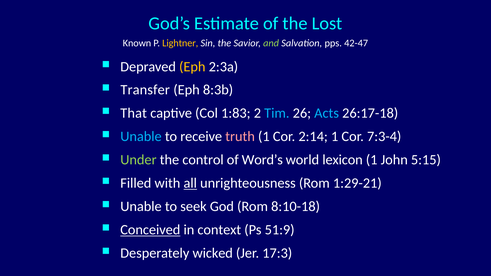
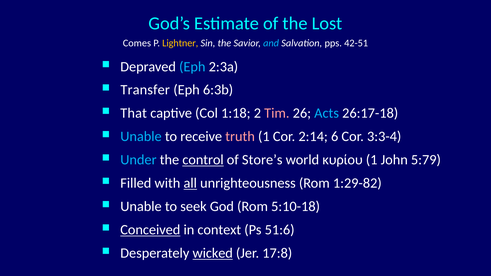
Known: Known -> Comes
and colour: light green -> light blue
42-47: 42-47 -> 42-51
Eph at (192, 67) colour: yellow -> light blue
8:3b: 8:3b -> 6:3b
1:83: 1:83 -> 1:18
Tim colour: light blue -> pink
2:14 1: 1 -> 6
7:3-4: 7:3-4 -> 3:3-4
Under colour: light green -> light blue
control underline: none -> present
Word’s: Word’s -> Store’s
lexicon: lexicon -> κυρίου
5:15: 5:15 -> 5:79
1:29-21: 1:29-21 -> 1:29-82
8:10-18: 8:10-18 -> 5:10-18
51:9: 51:9 -> 51:6
wicked underline: none -> present
17:3: 17:3 -> 17:8
